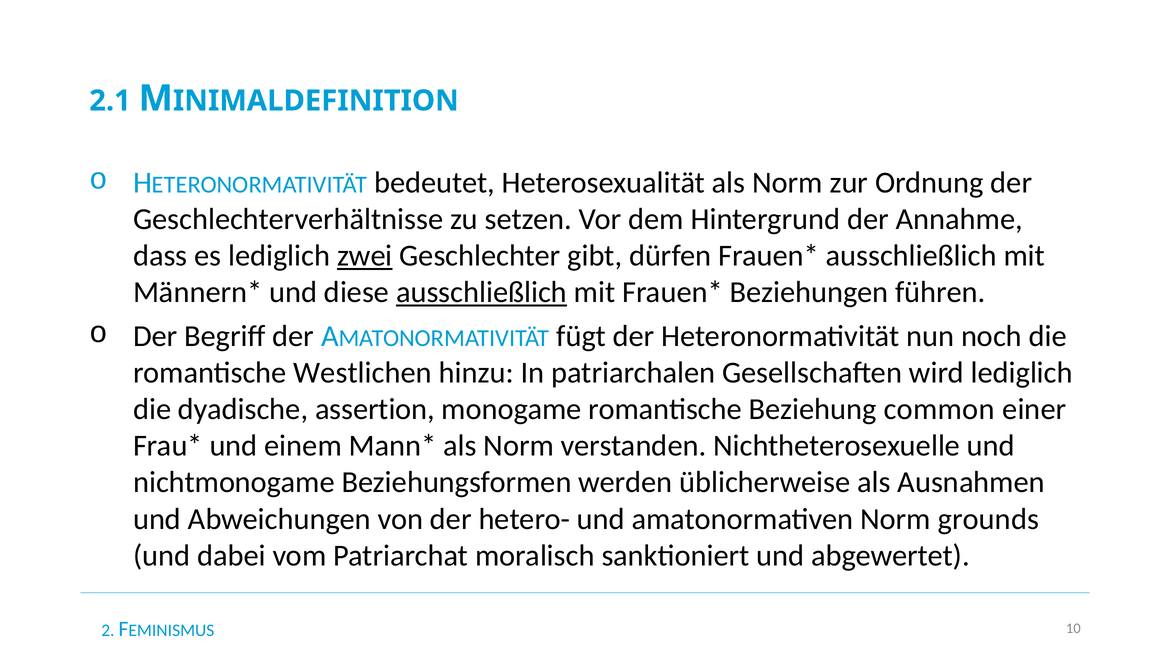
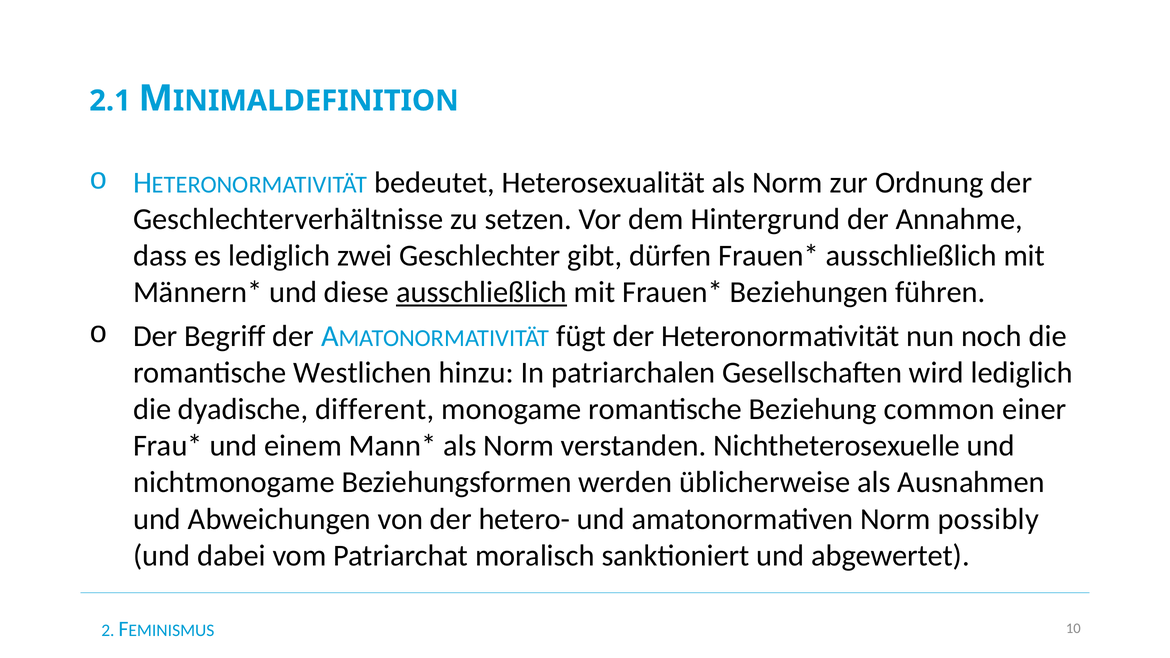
zwei underline: present -> none
assertion: assertion -> different
grounds: grounds -> possibly
